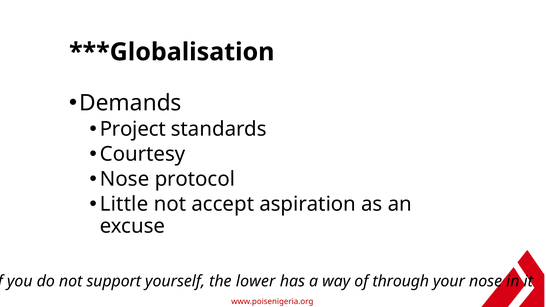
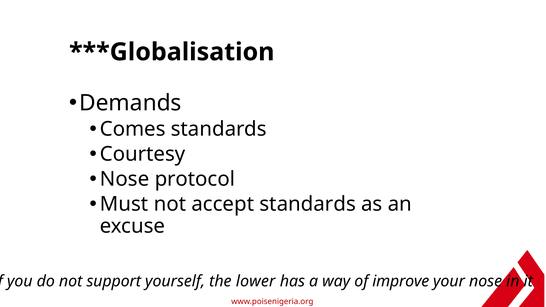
Project: Project -> Comes
Little: Little -> Must
accept aspiration: aspiration -> standards
through: through -> improve
